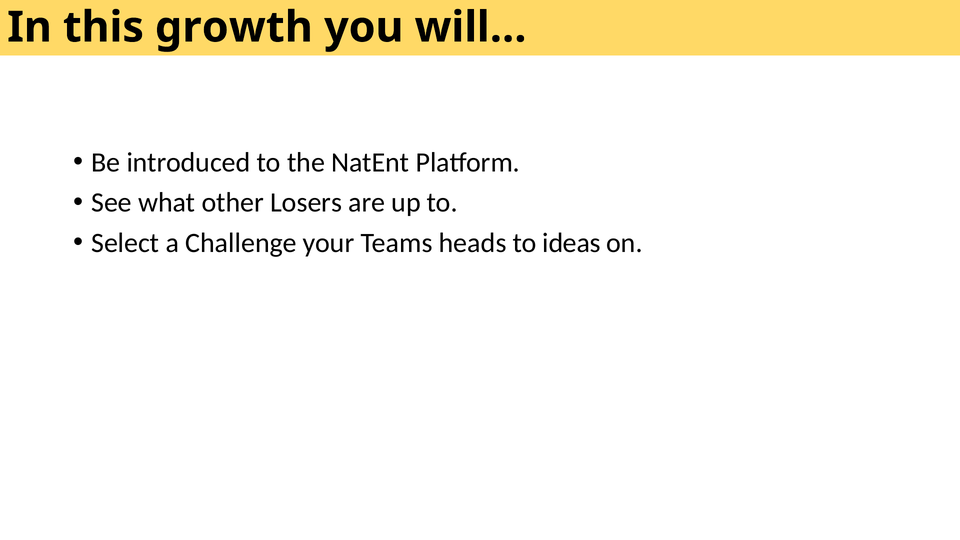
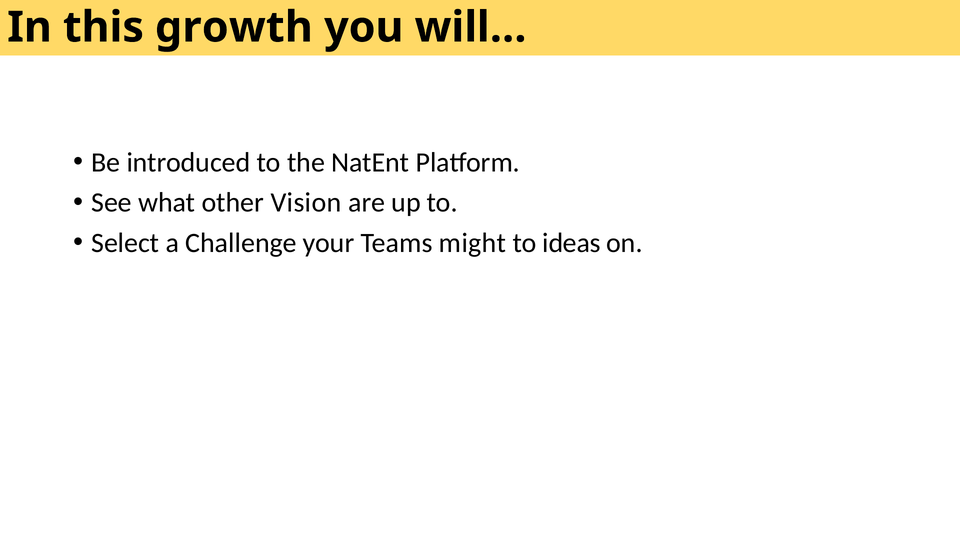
Losers: Losers -> Vision
heads: heads -> might
